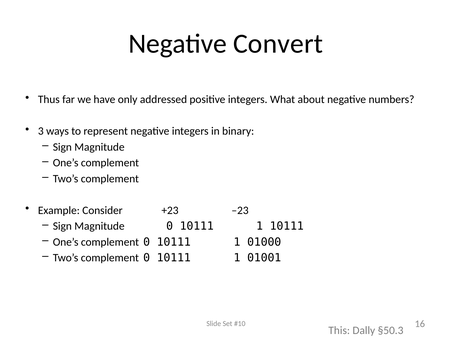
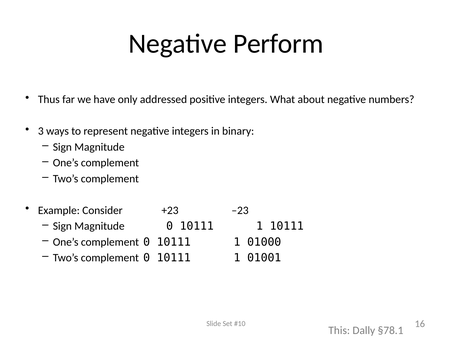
Convert: Convert -> Perform
§50.3: §50.3 -> §78.1
